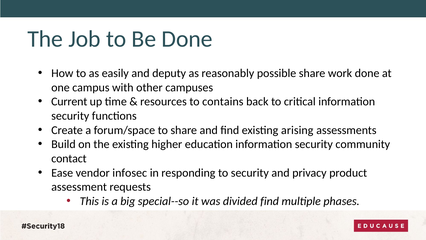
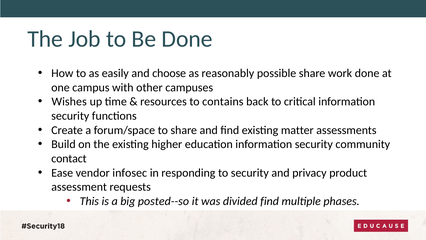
deputy: deputy -> choose
Current: Current -> Wishes
arising: arising -> matter
special--so: special--so -> posted--so
